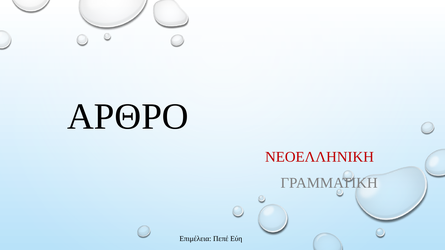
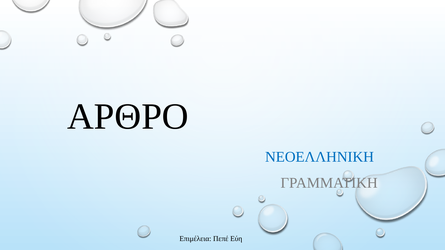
ΝΕΟΕΛΛΗΝΙΚΗ colour: red -> blue
